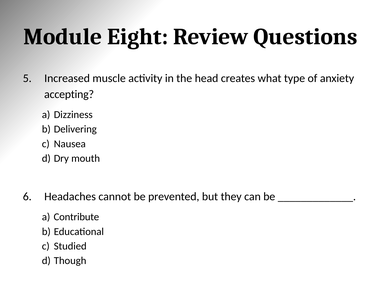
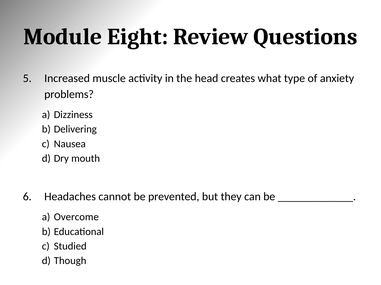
accepting: accepting -> problems
Contribute: Contribute -> Overcome
